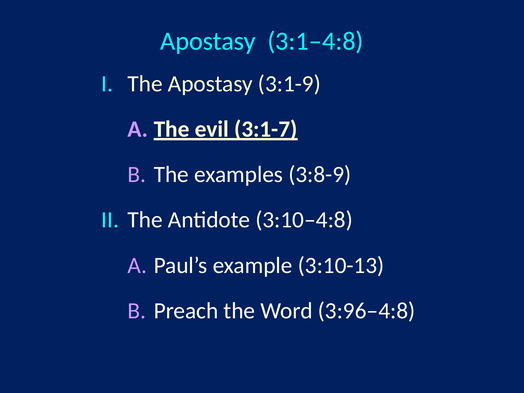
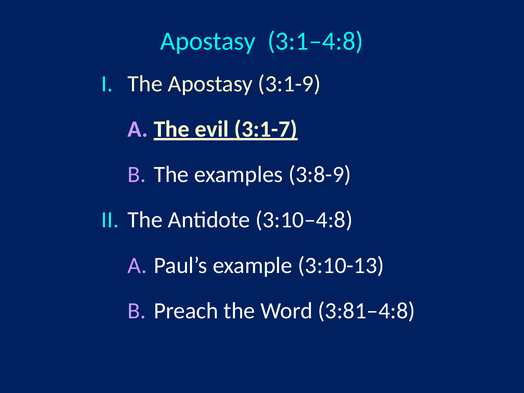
3:96‒4:8: 3:96‒4:8 -> 3:81‒4:8
